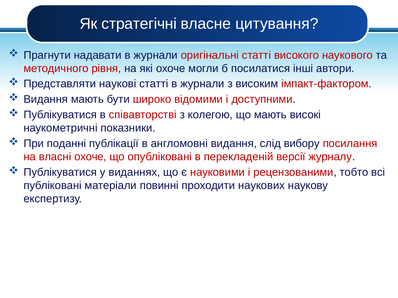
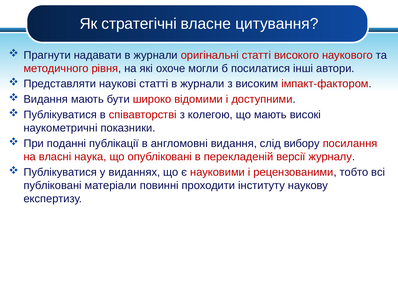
власні охоче: охоче -> наука
наукових: наукових -> інституту
